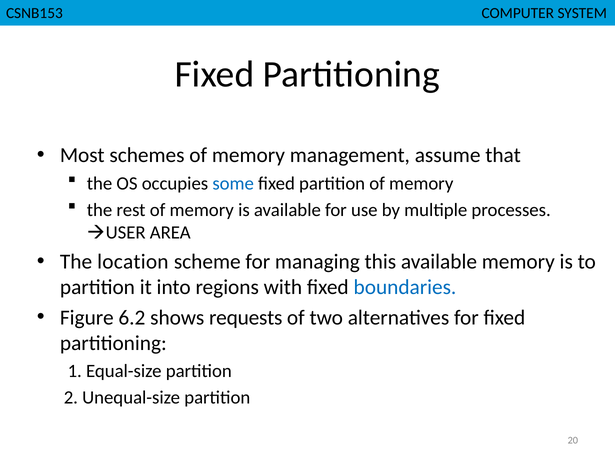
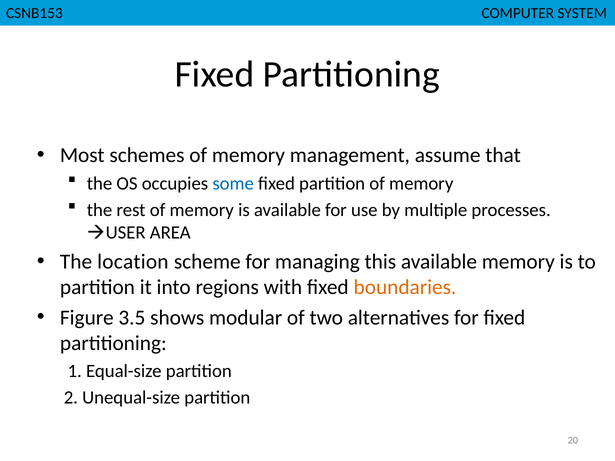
boundaries colour: blue -> orange
6.2: 6.2 -> 3.5
requests: requests -> modular
